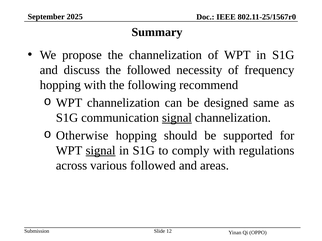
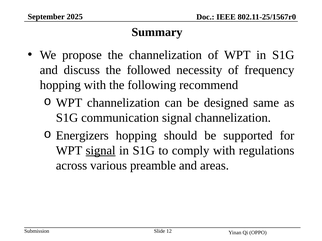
signal at (177, 118) underline: present -> none
Otherwise: Otherwise -> Energizers
various followed: followed -> preamble
